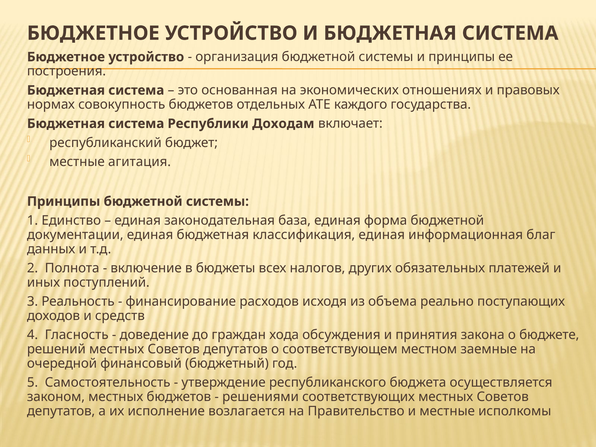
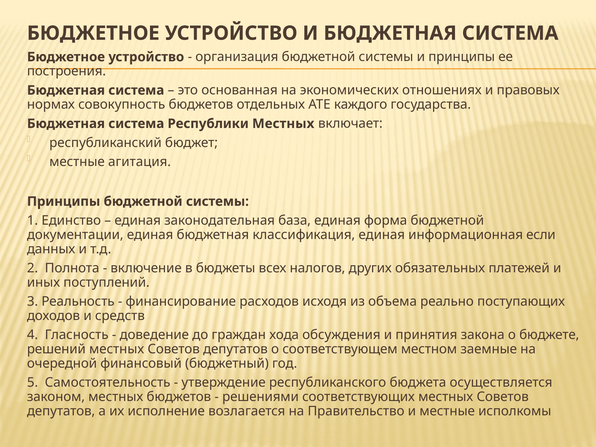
Республики Доходам: Доходам -> Местных
благ: благ -> если
